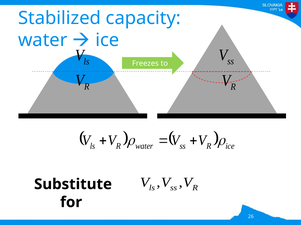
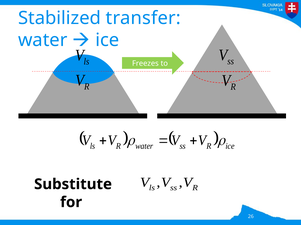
capacity: capacity -> transfer
